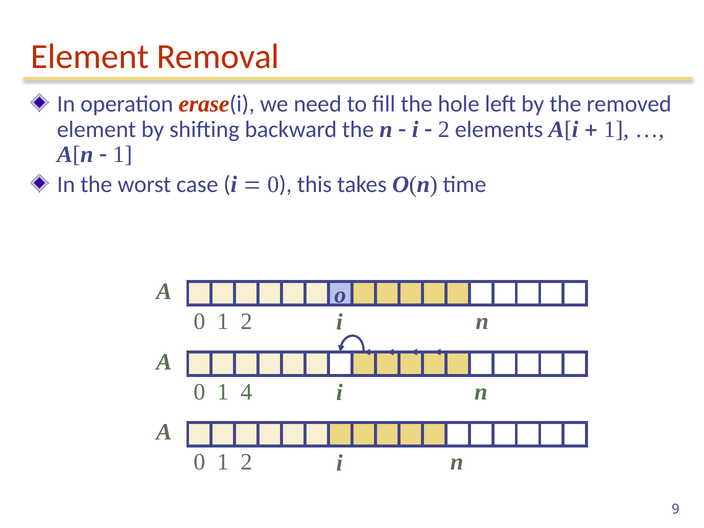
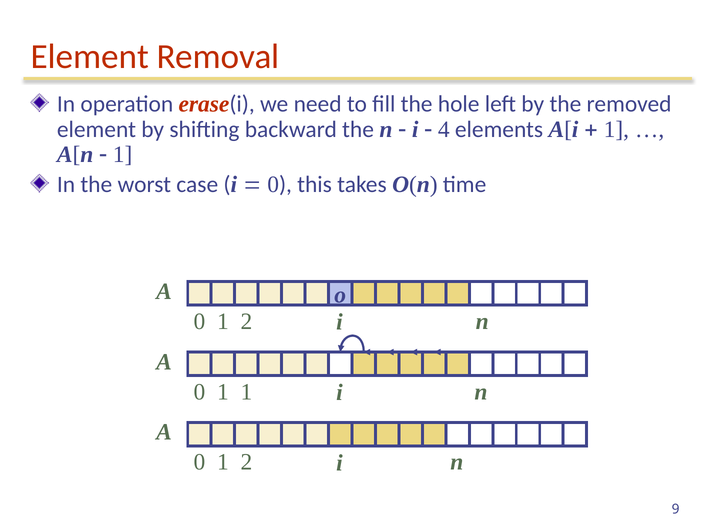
2 at (444, 129): 2 -> 4
1 4: 4 -> 1
